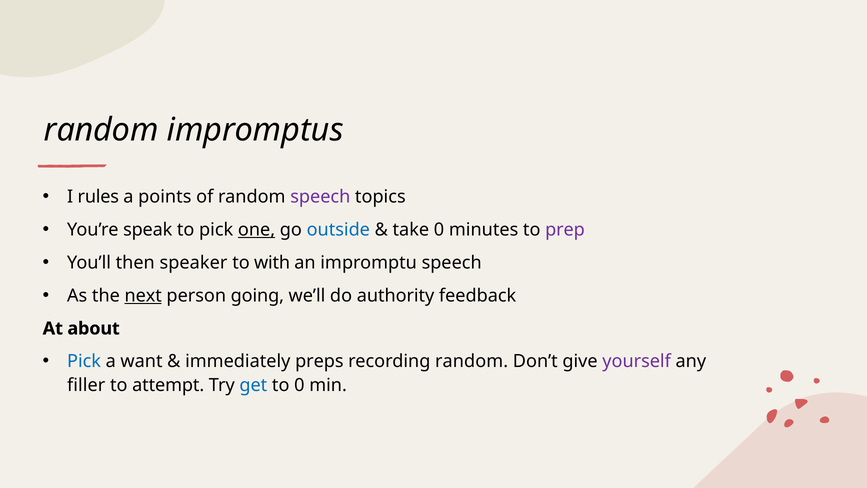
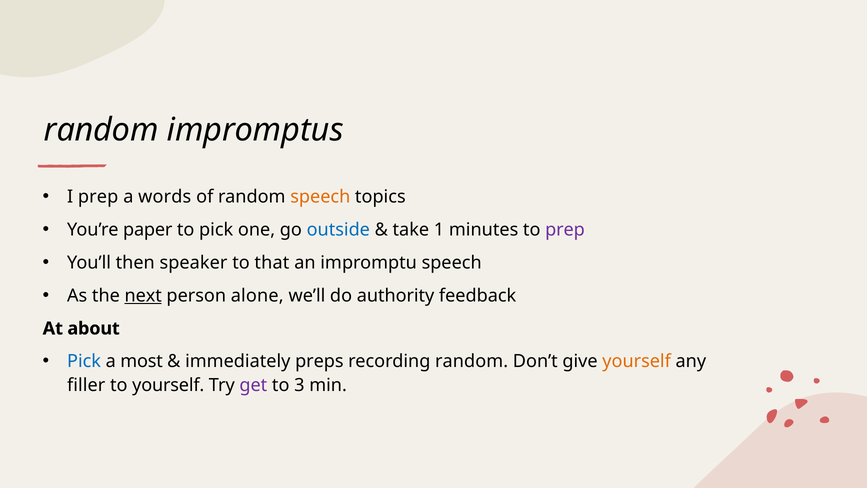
I rules: rules -> prep
points: points -> words
speech at (320, 197) colour: purple -> orange
speak: speak -> paper
one underline: present -> none
take 0: 0 -> 1
with: with -> that
going: going -> alone
want: want -> most
yourself at (637, 361) colour: purple -> orange
to attempt: attempt -> yourself
get colour: blue -> purple
to 0: 0 -> 3
